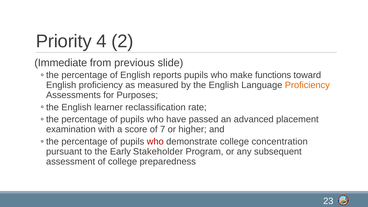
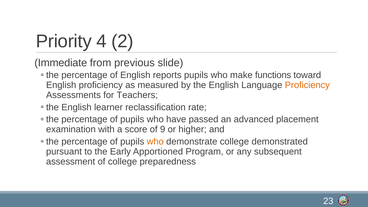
Purposes: Purposes -> Teachers
7: 7 -> 9
who at (155, 142) colour: red -> orange
concentration: concentration -> demonstrated
Stakeholder: Stakeholder -> Apportioned
